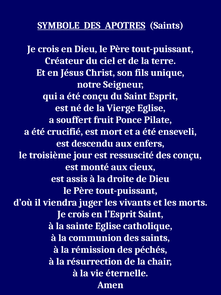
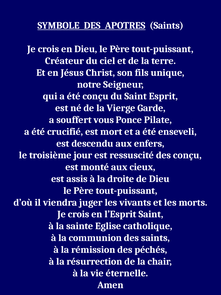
Vierge Eglise: Eglise -> Garde
fruit: fruit -> vous
